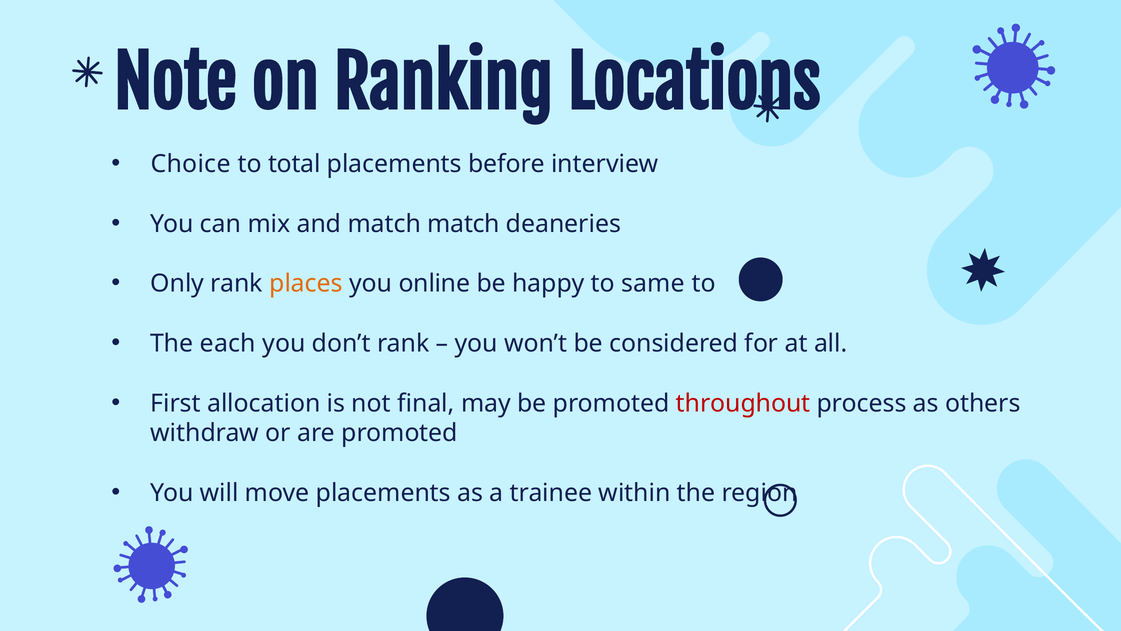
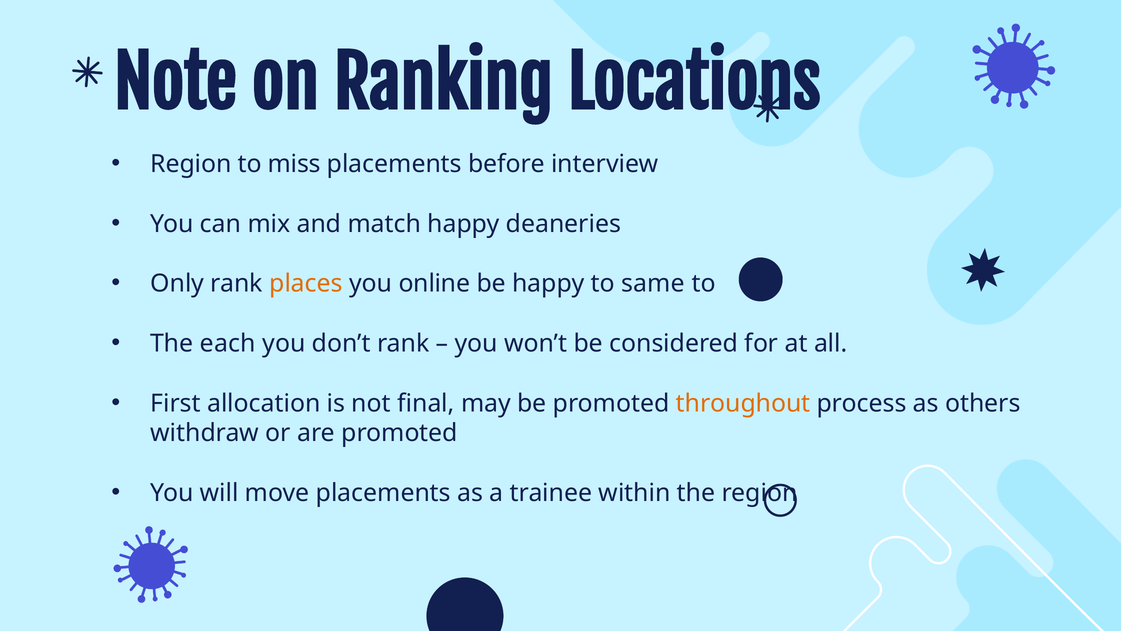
Choice at (191, 164): Choice -> Region
total: total -> miss
match match: match -> happy
throughout colour: red -> orange
